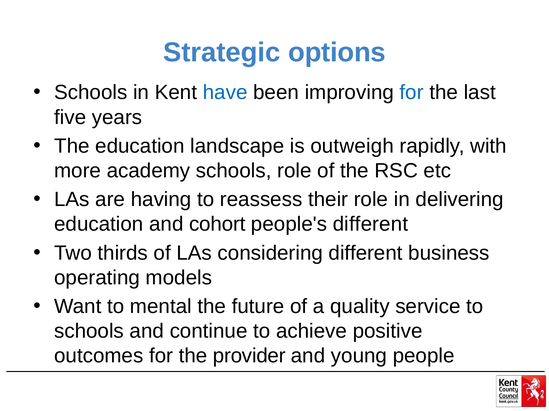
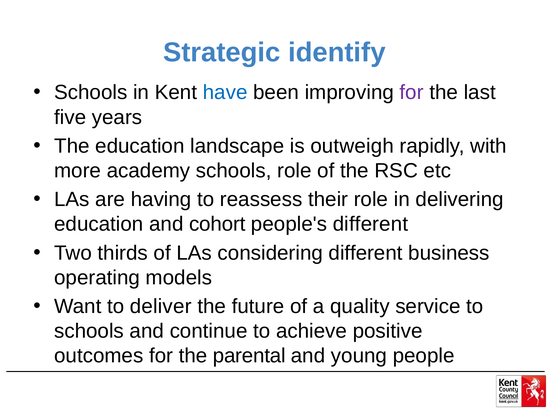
options: options -> identify
for at (412, 93) colour: blue -> purple
mental: mental -> deliver
provider: provider -> parental
